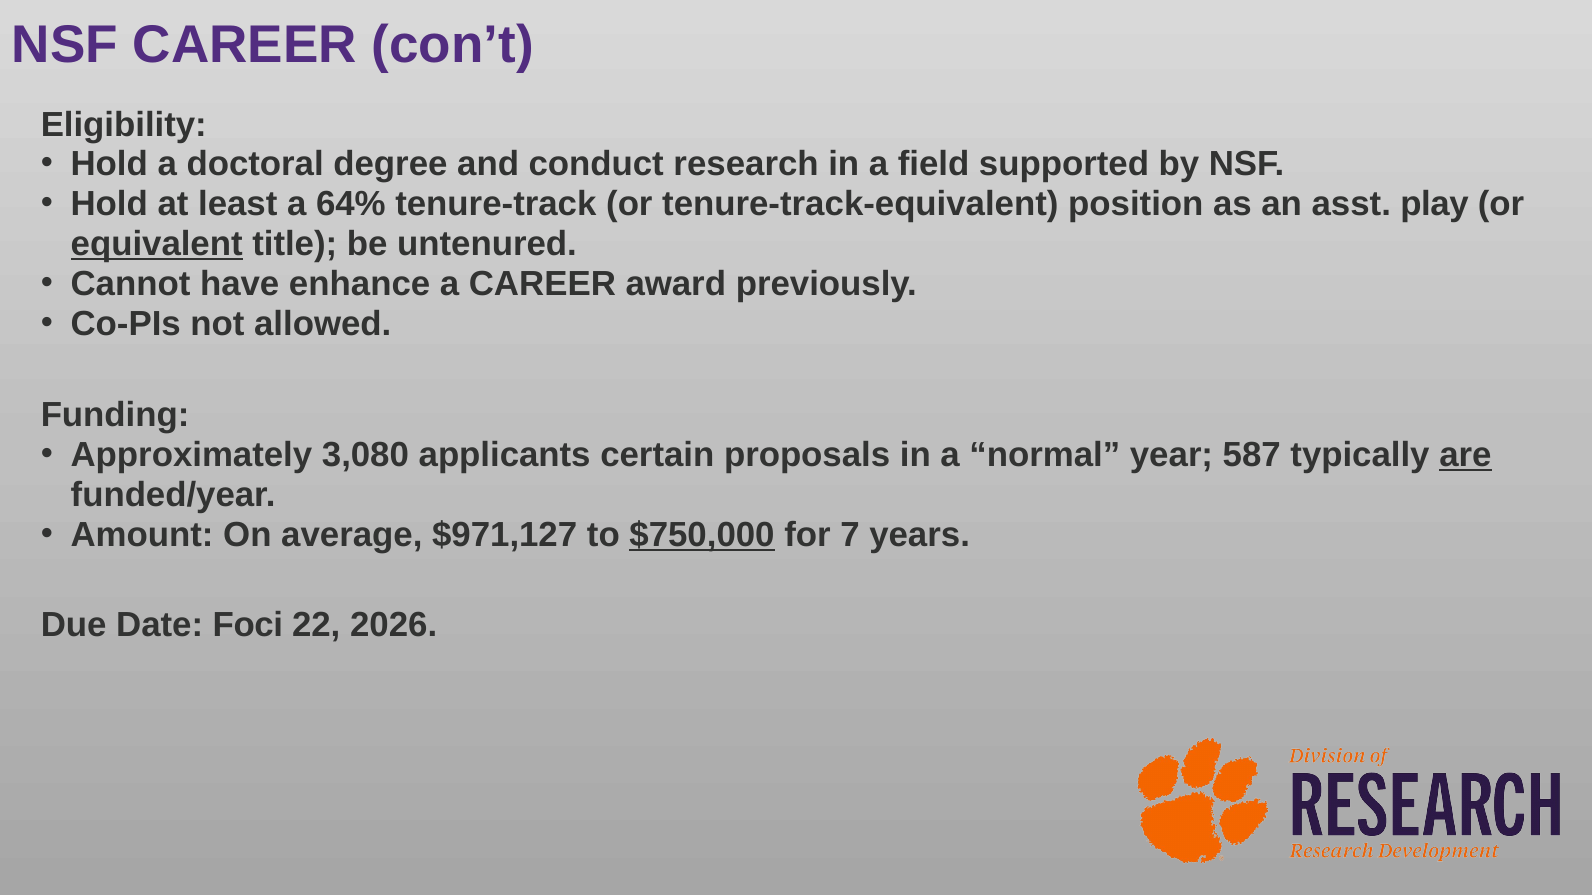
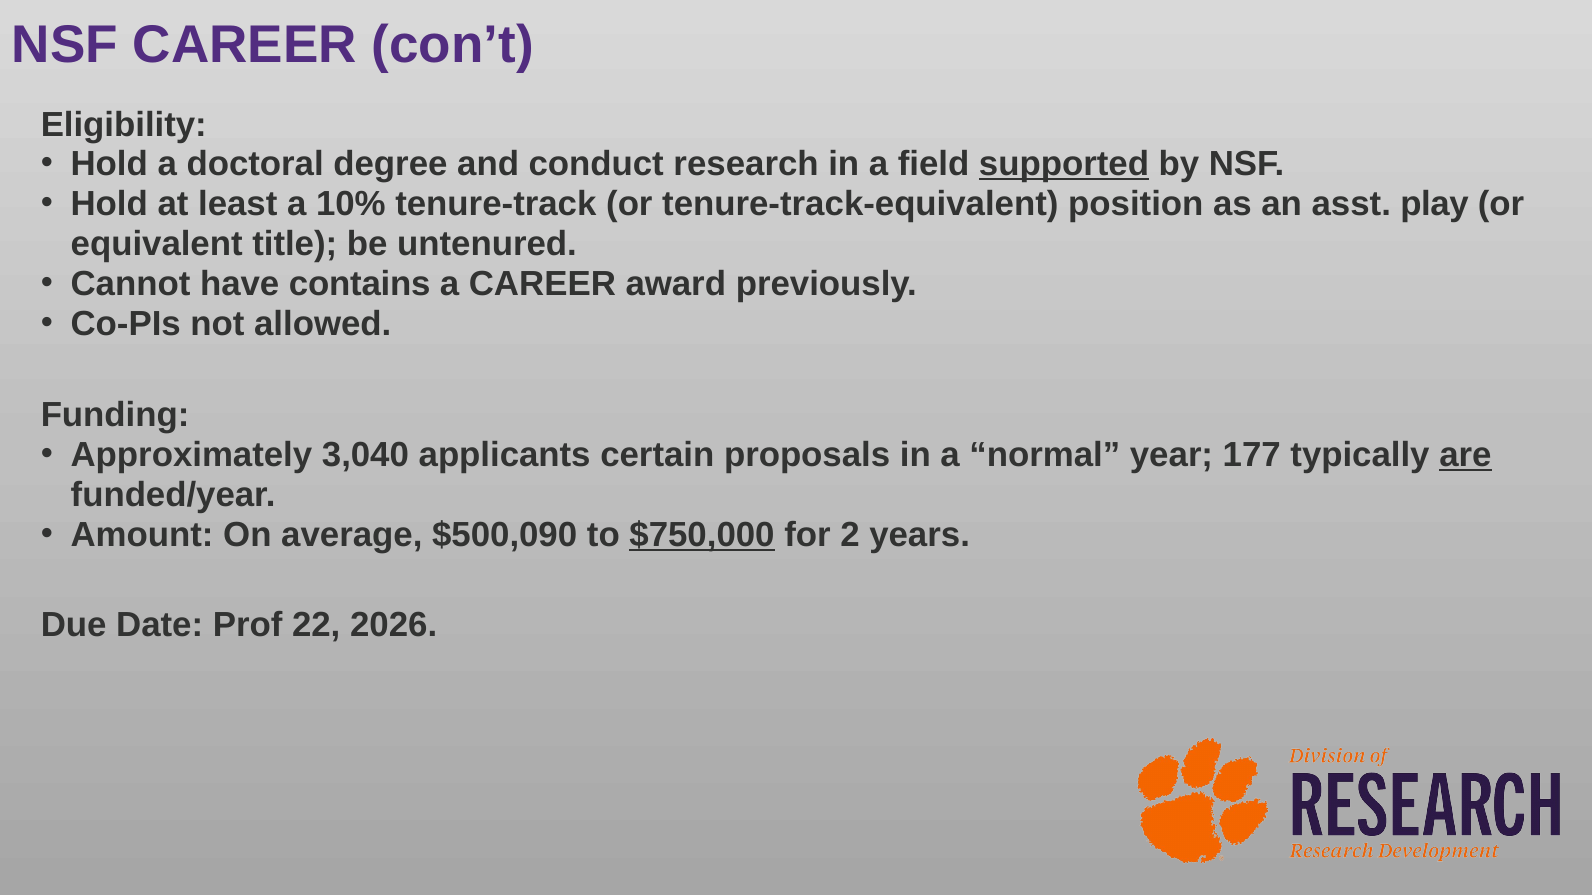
supported underline: none -> present
64%: 64% -> 10%
equivalent underline: present -> none
enhance: enhance -> contains
3,080: 3,080 -> 3,040
587: 587 -> 177
$971,127: $971,127 -> $500,090
7: 7 -> 2
Foci: Foci -> Prof
